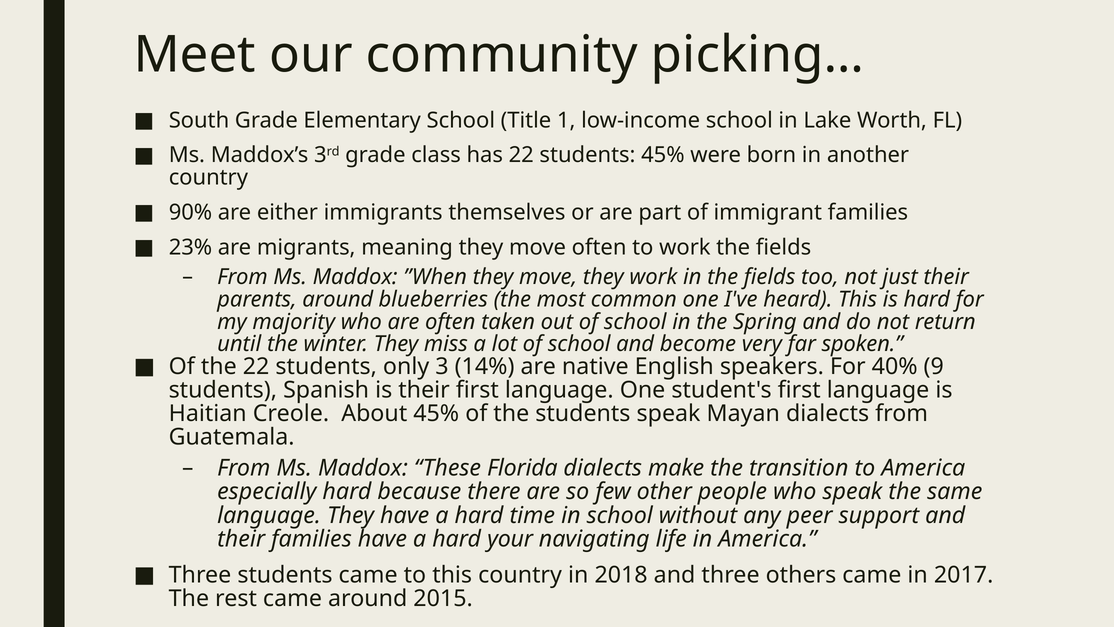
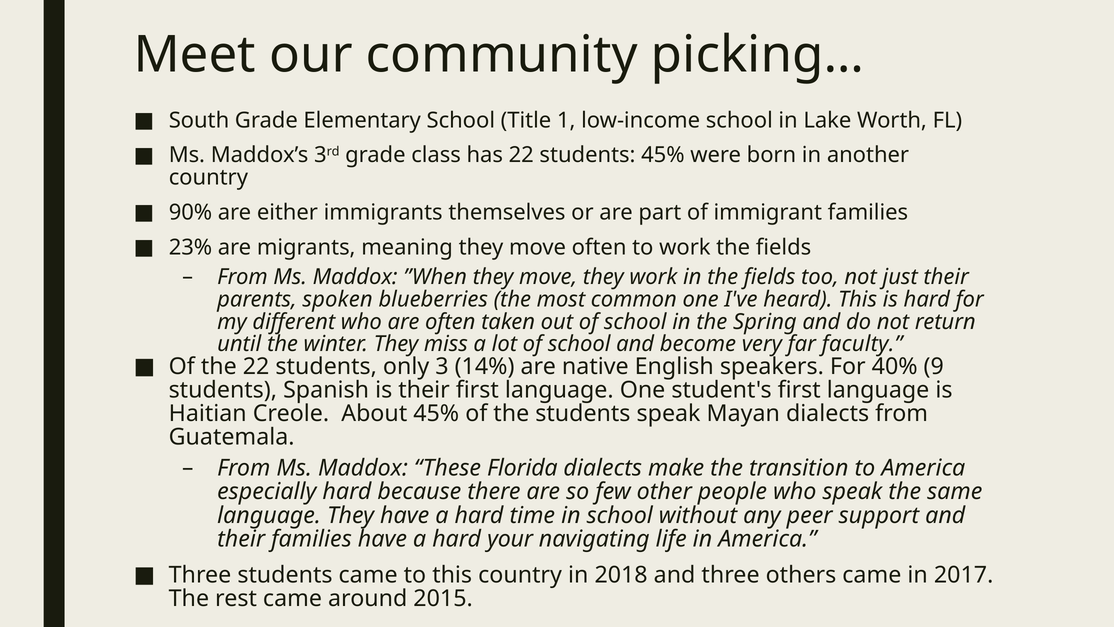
parents around: around -> spoken
majority: majority -> different
spoken: spoken -> faculty
